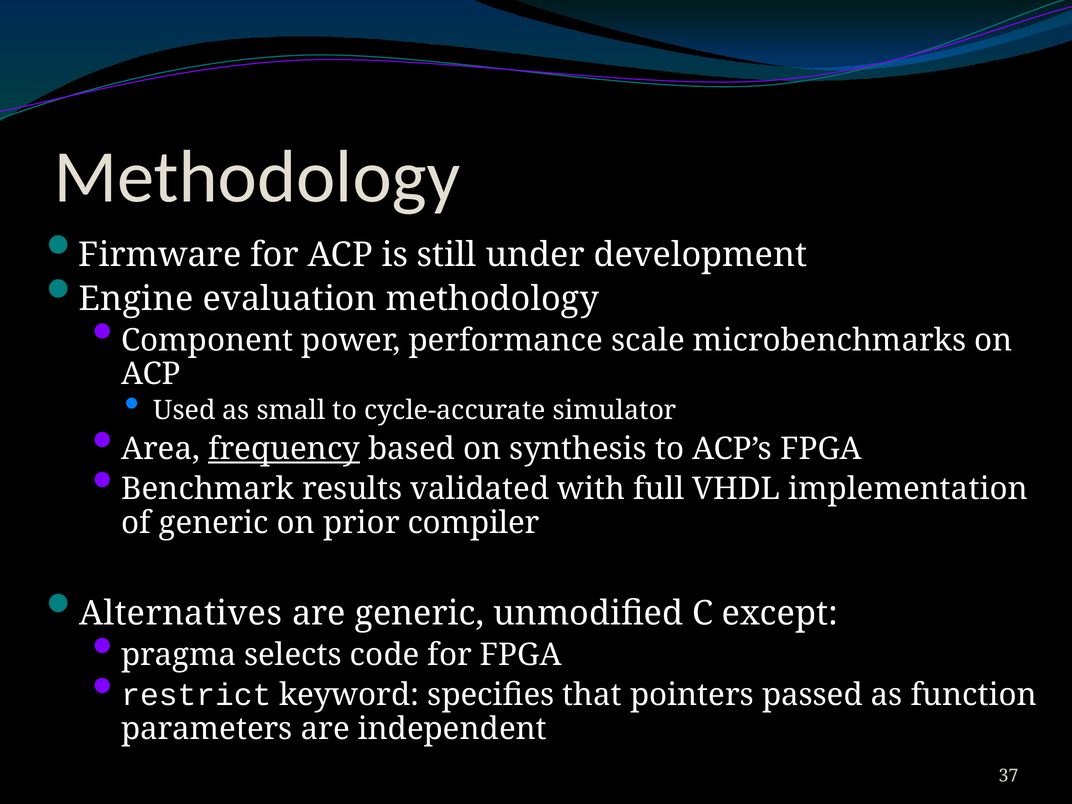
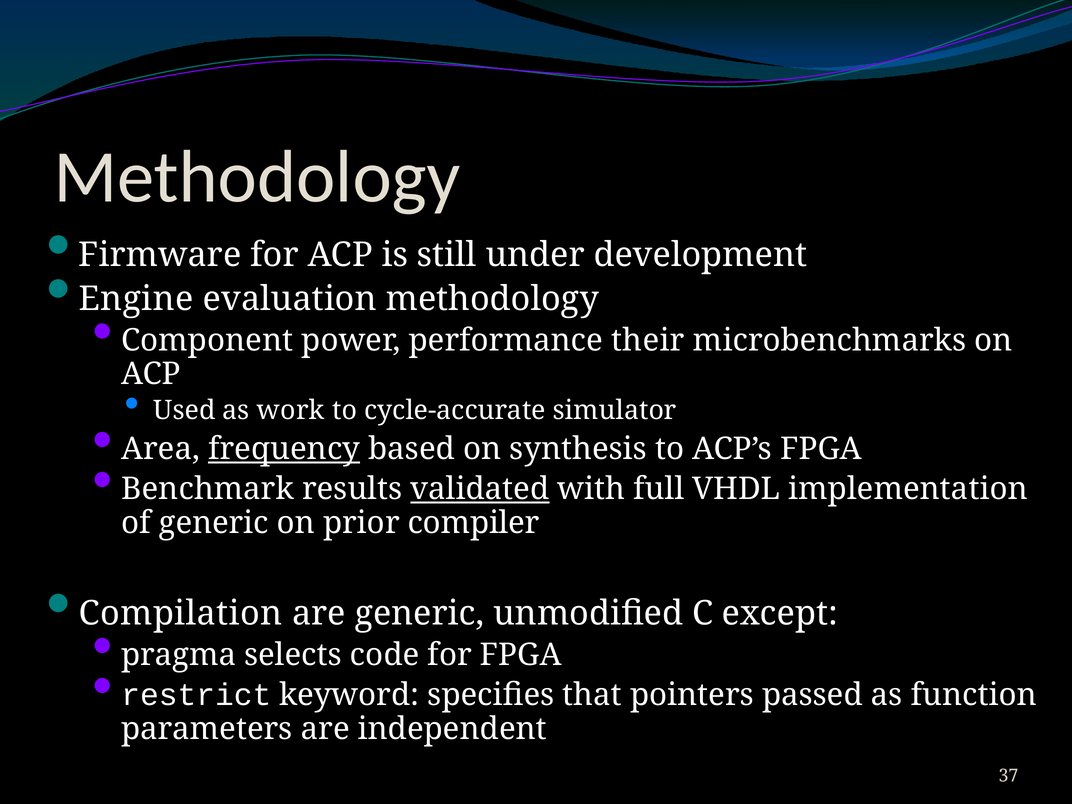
scale: scale -> their
small: small -> work
validated underline: none -> present
Alternatives: Alternatives -> Compilation
